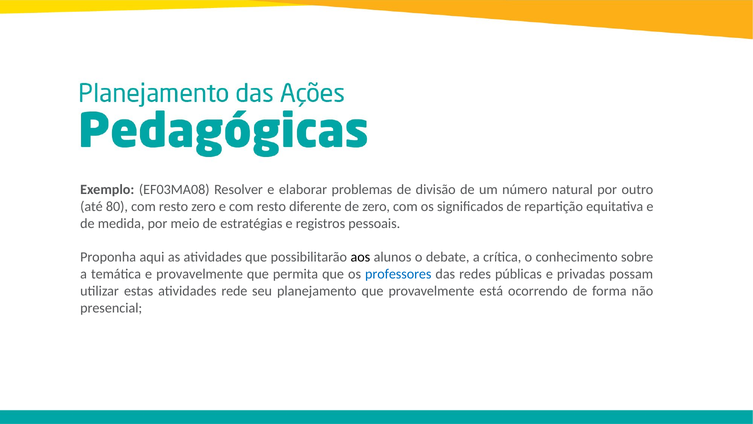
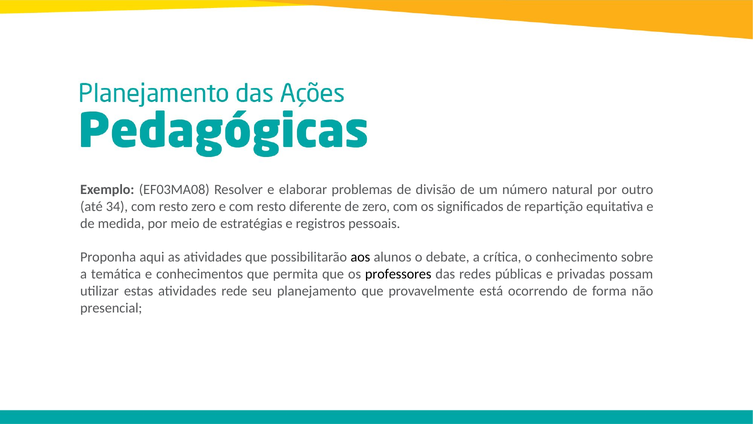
80: 80 -> 34
e provavelmente: provavelmente -> conhecimentos
professores colour: blue -> black
